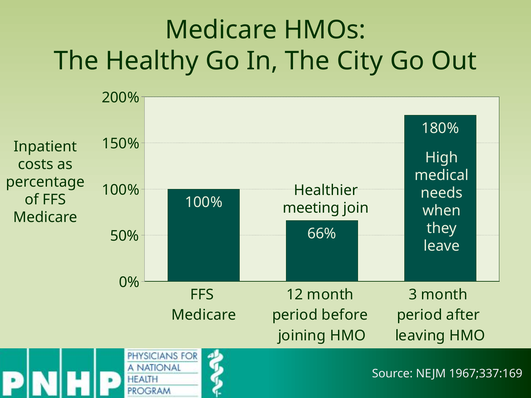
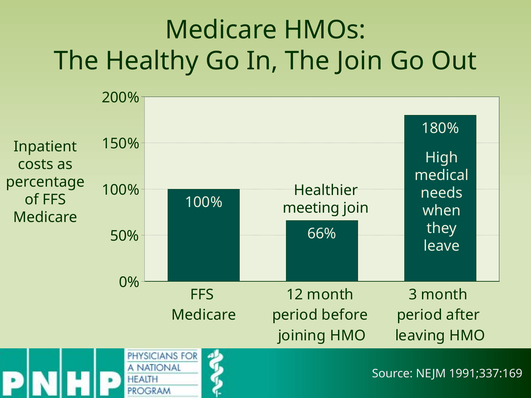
The City: City -> Join
1967;337:169: 1967;337:169 -> 1991;337:169
